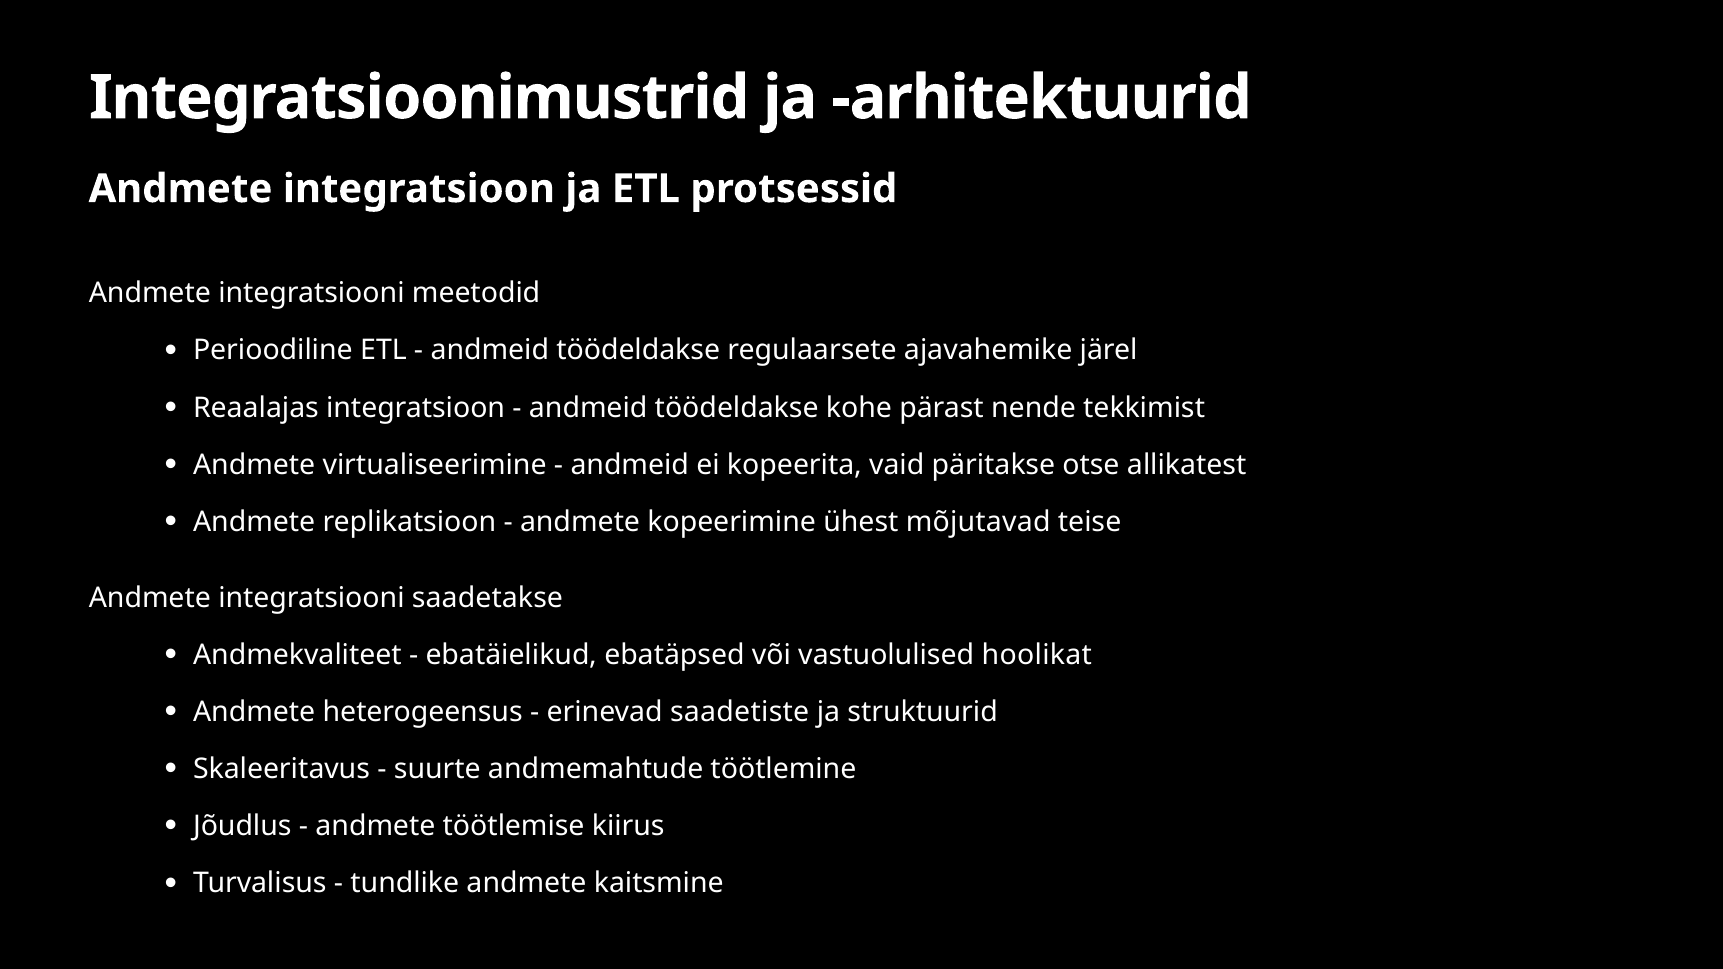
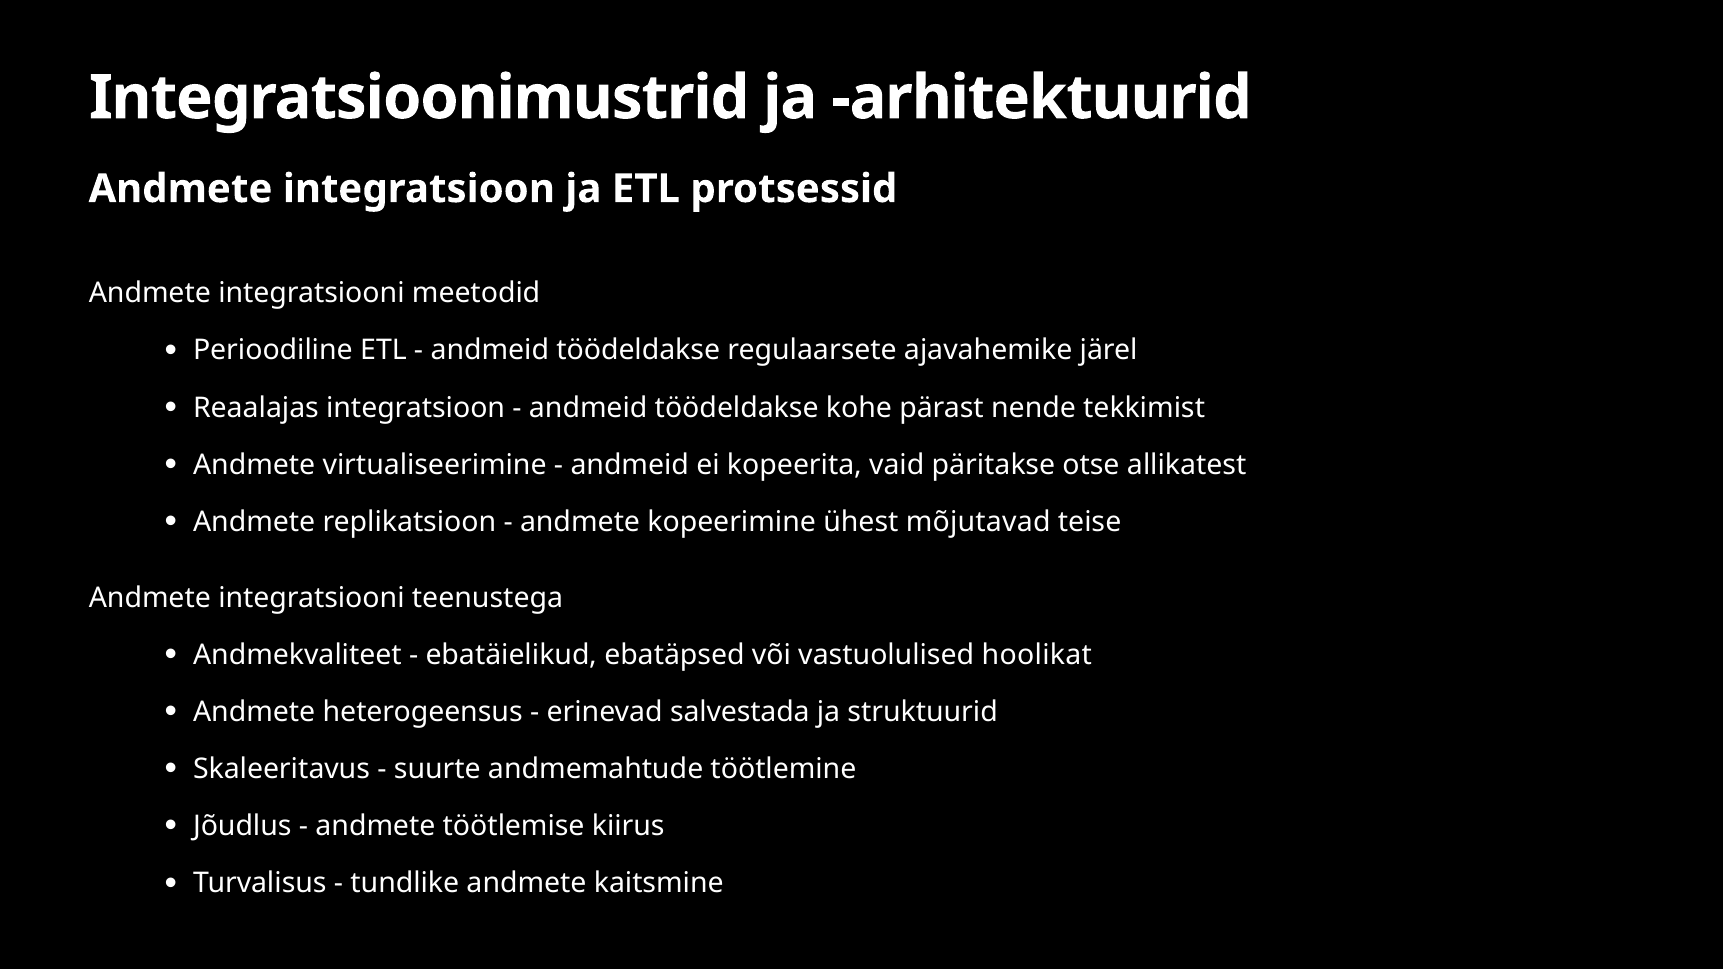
saadetakse: saadetakse -> teenustega
saadetiste: saadetiste -> salvestada
